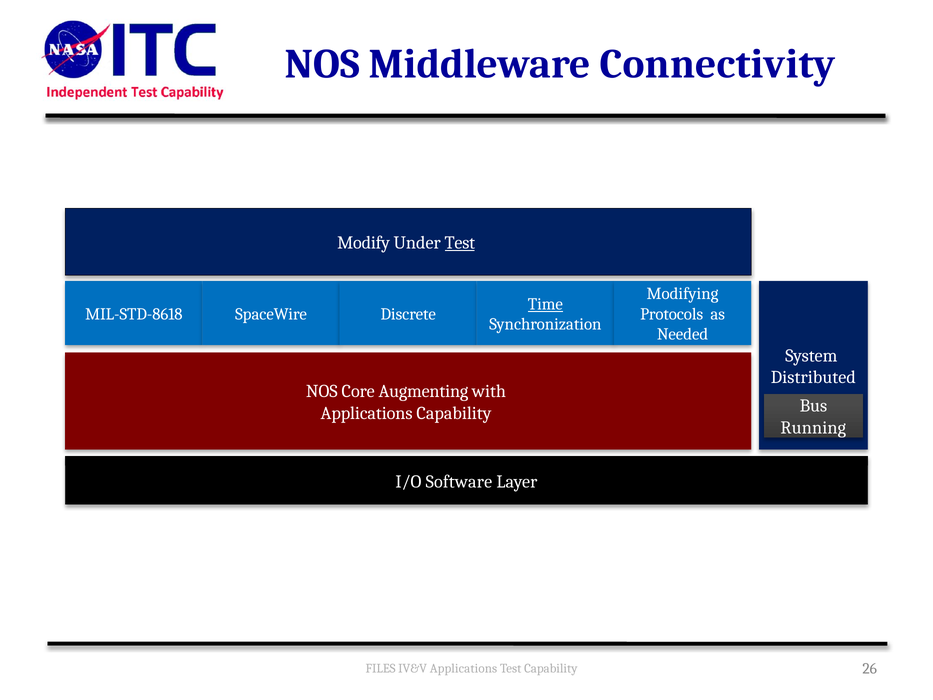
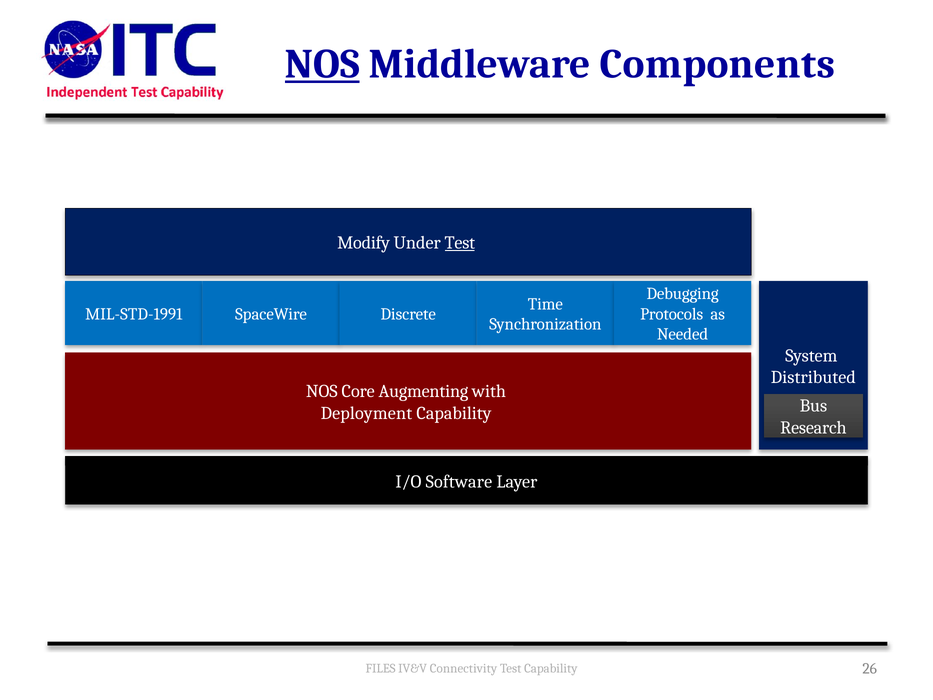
NOS at (322, 64) underline: none -> present
Connectivity: Connectivity -> Components
Modifying: Modifying -> Debugging
Time underline: present -> none
MIL-STD-8618: MIL-STD-8618 -> MIL-STD-1991
Applications at (367, 413): Applications -> Deployment
Running: Running -> Research
IV&V Applications: Applications -> Connectivity
